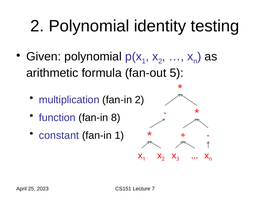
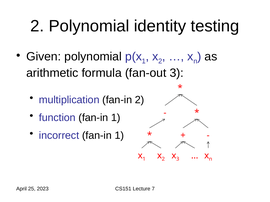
fan-out 5: 5 -> 3
8 at (116, 118): 8 -> 1
constant: constant -> incorrect
